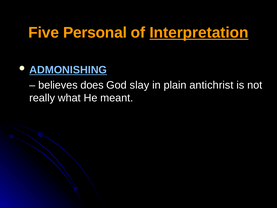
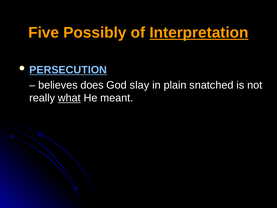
Personal: Personal -> Possibly
ADMONISHING: ADMONISHING -> PERSECUTION
antichrist: antichrist -> snatched
what underline: none -> present
